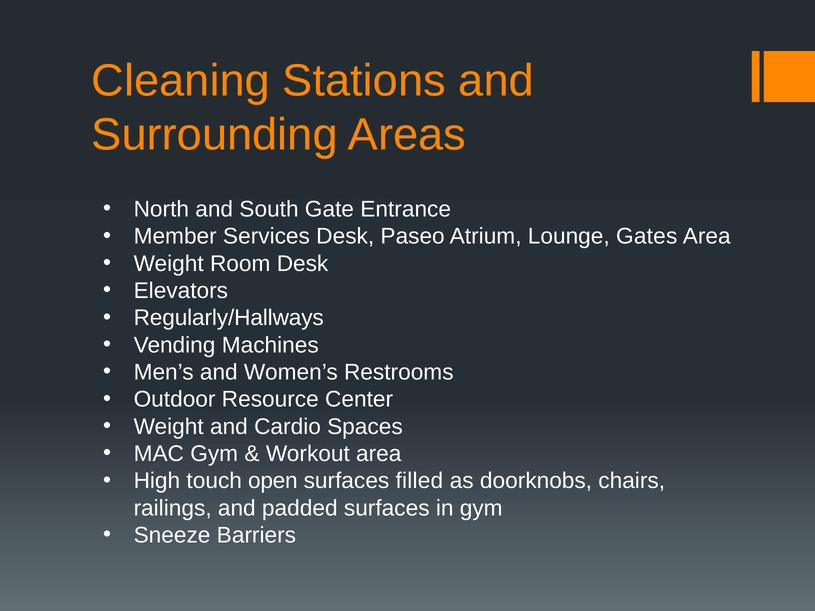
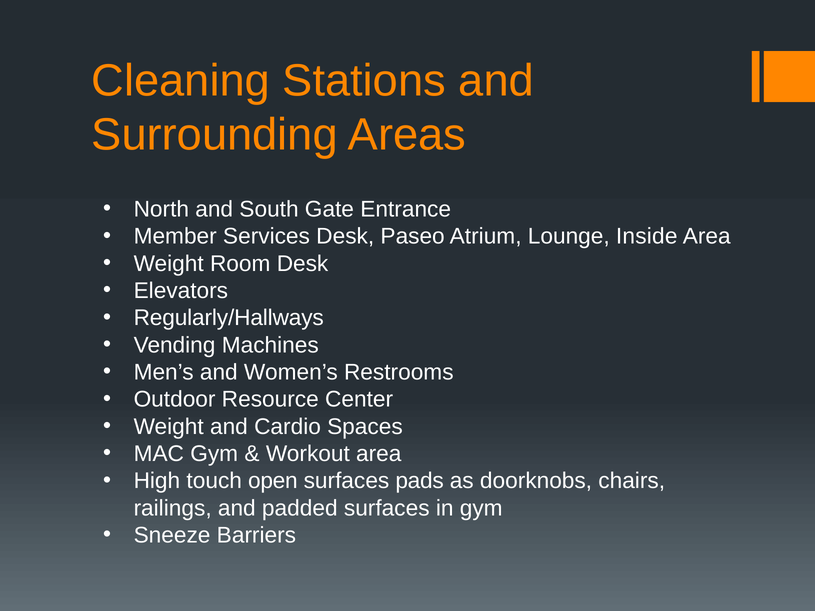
Gates: Gates -> Inside
filled: filled -> pads
